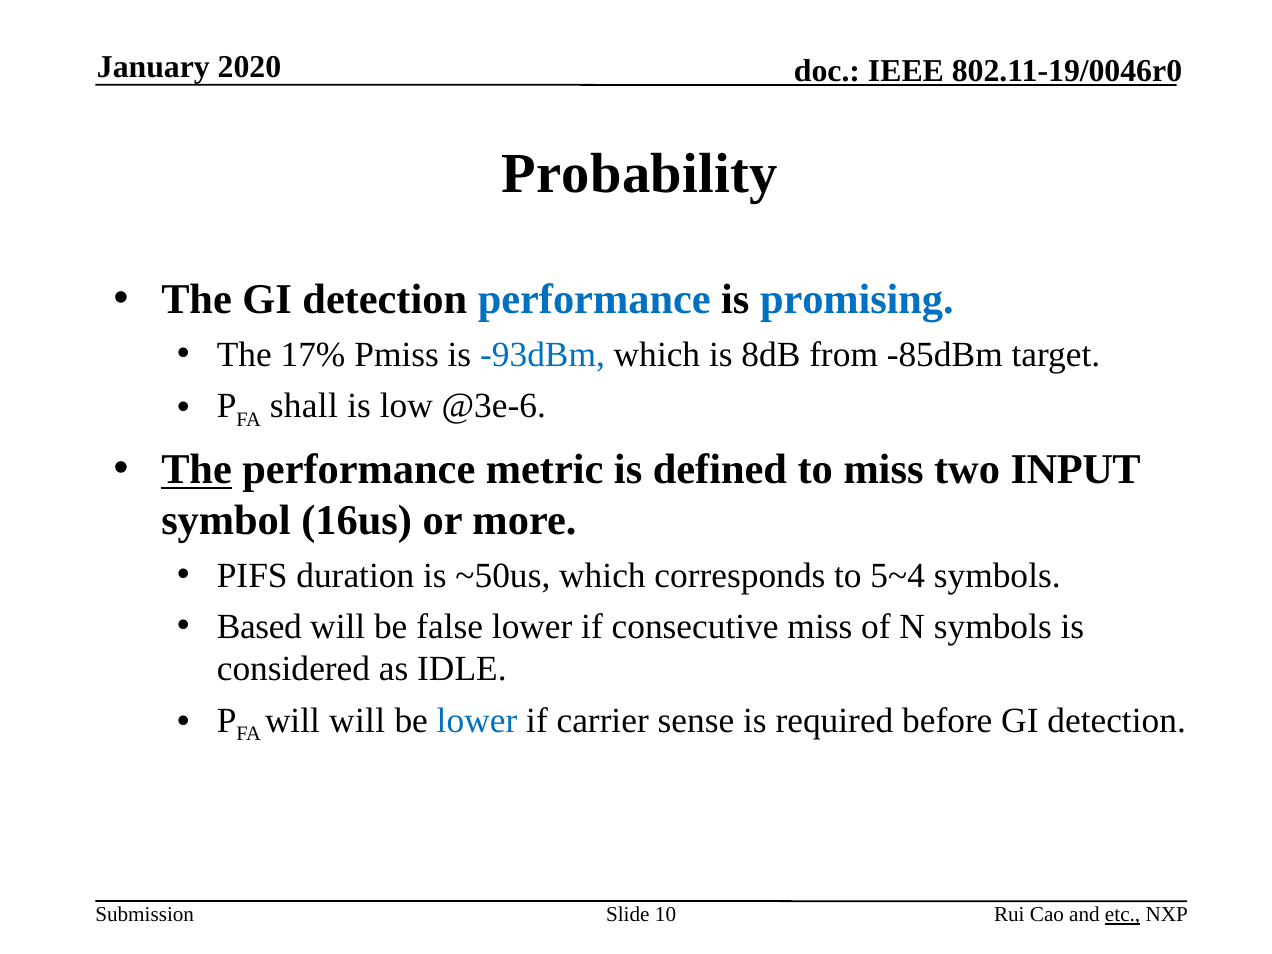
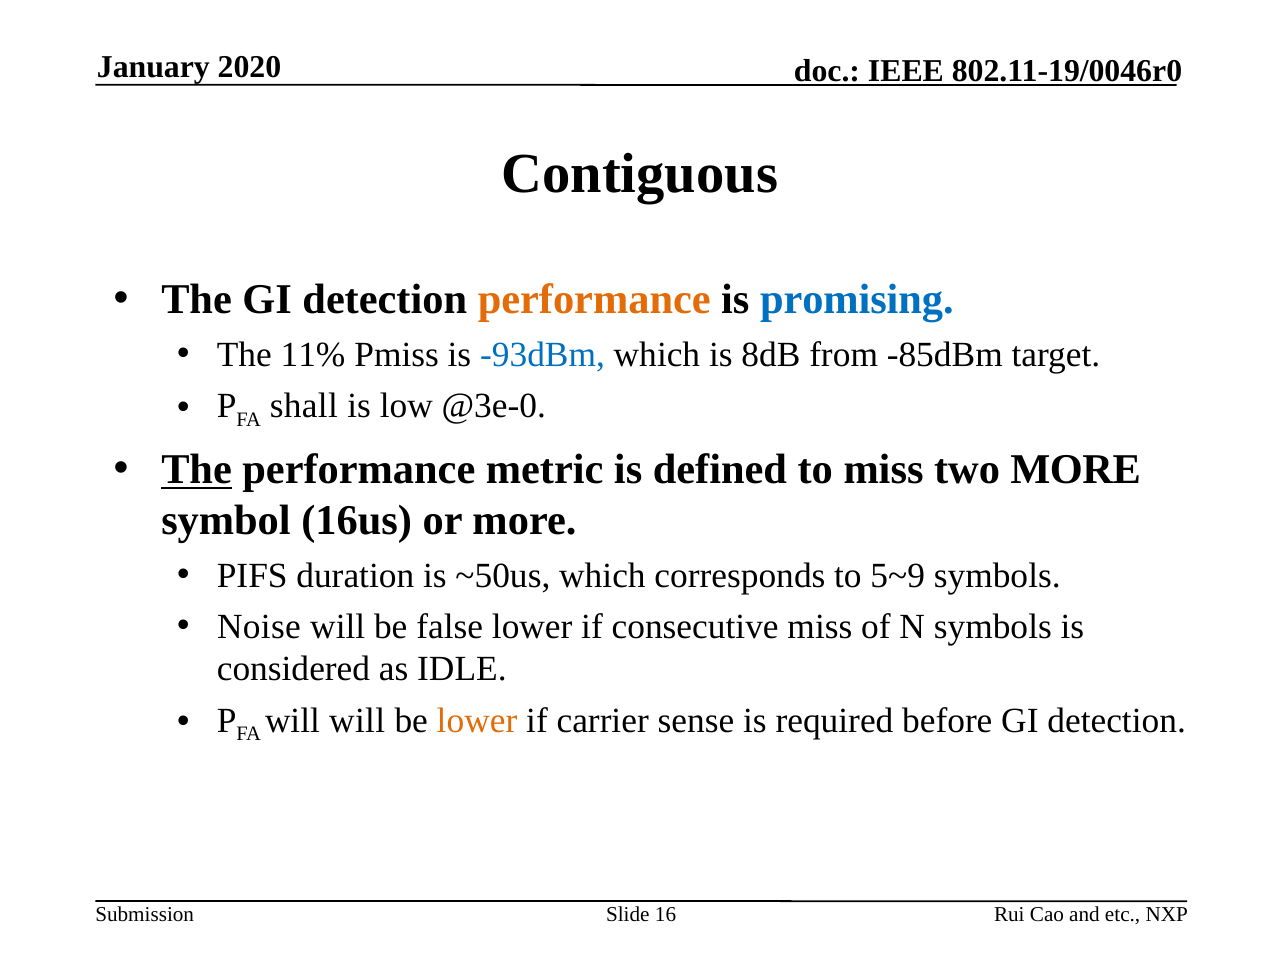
Probability: Probability -> Contiguous
performance at (594, 300) colour: blue -> orange
17%: 17% -> 11%
@3e-6: @3e-6 -> @3e-0
two INPUT: INPUT -> MORE
5~4: 5~4 -> 5~9
Based: Based -> Noise
lower at (477, 720) colour: blue -> orange
10: 10 -> 16
etc underline: present -> none
